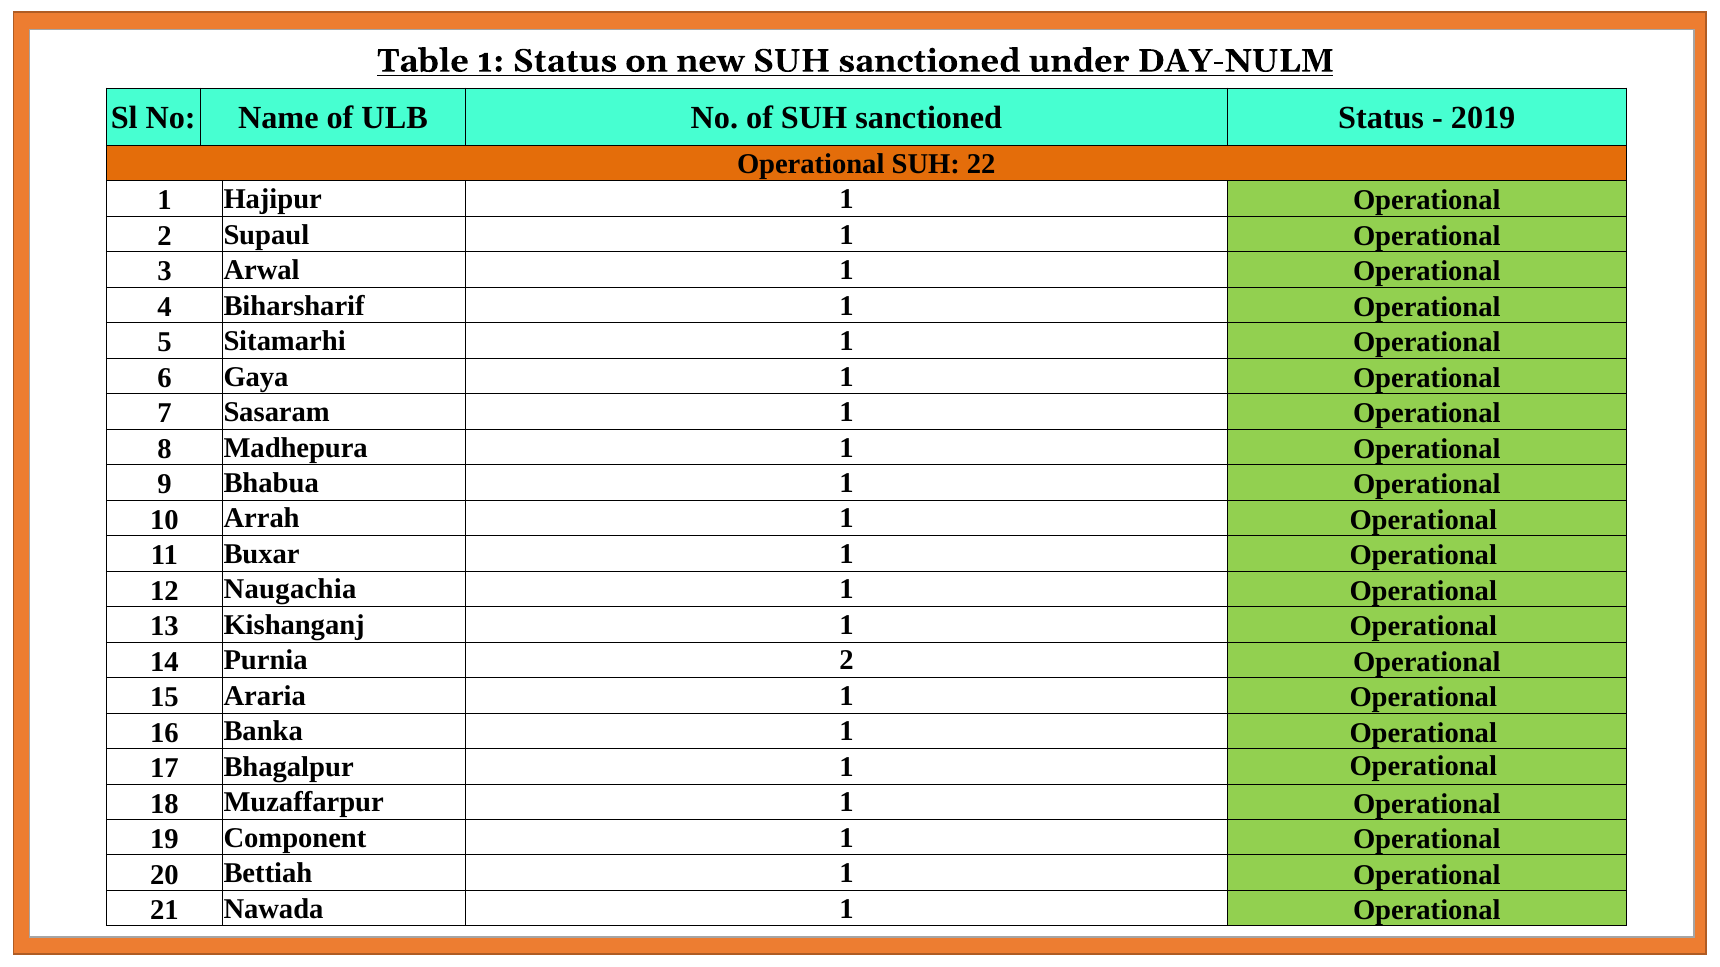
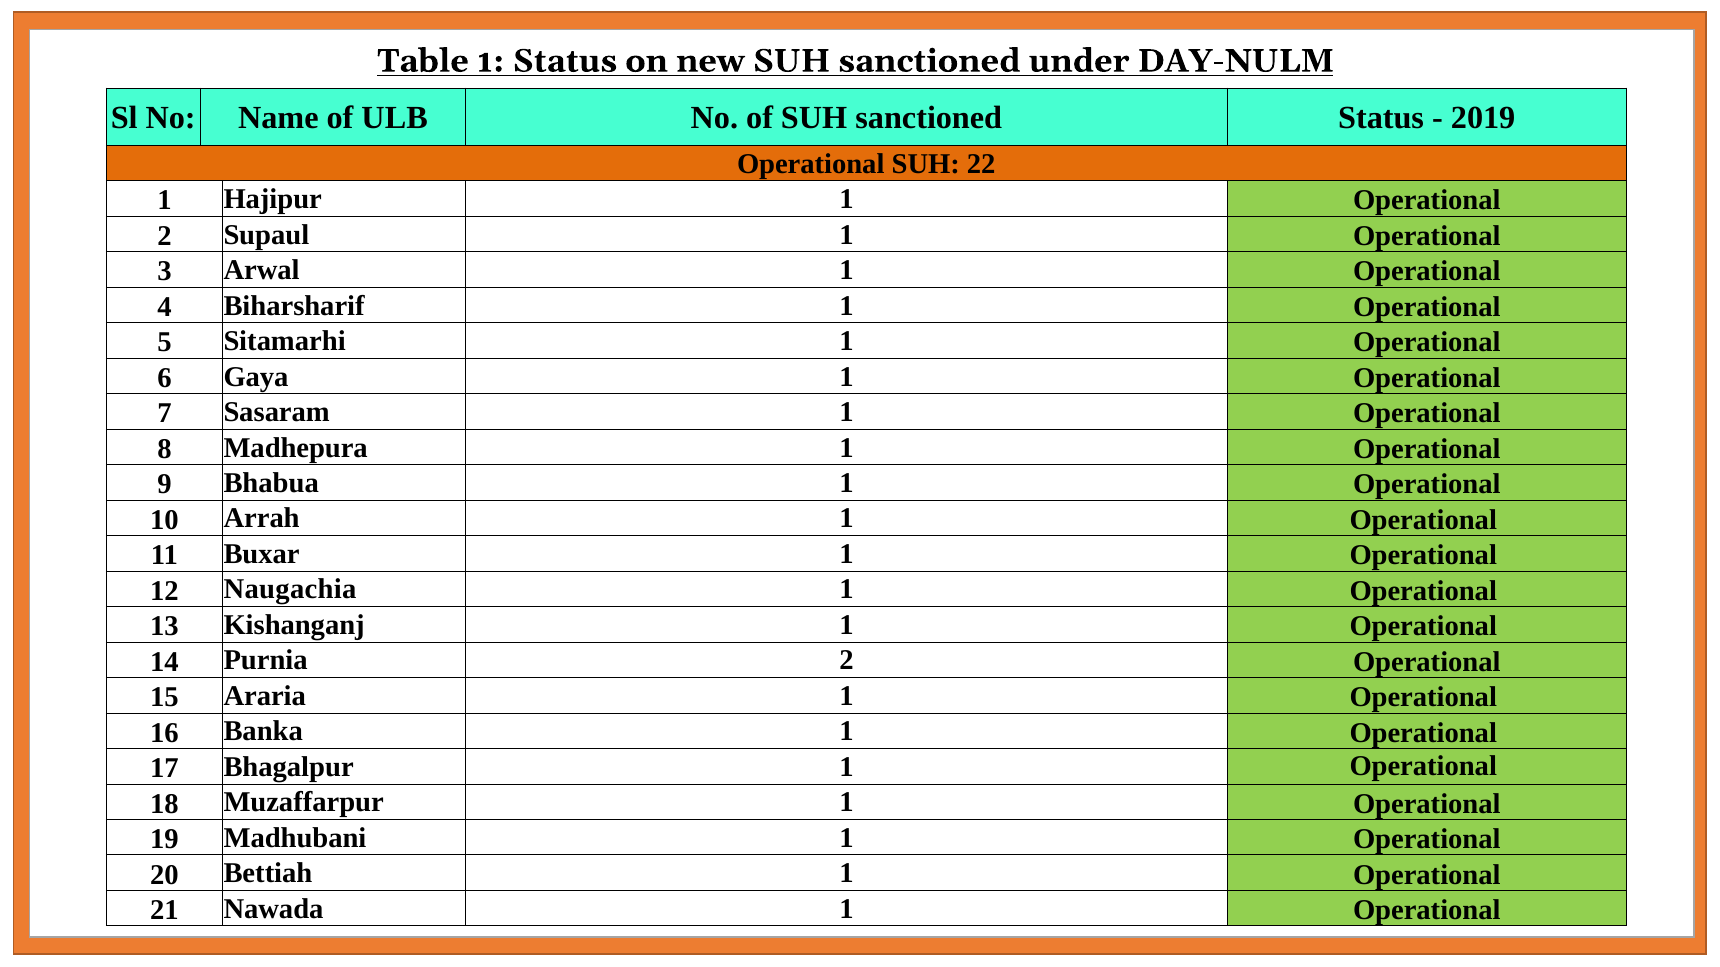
Component: Component -> Madhubani
